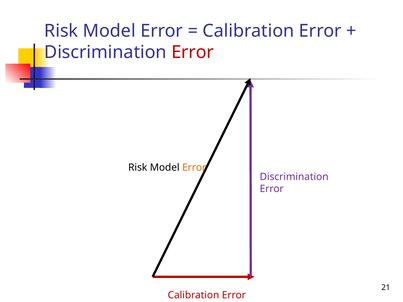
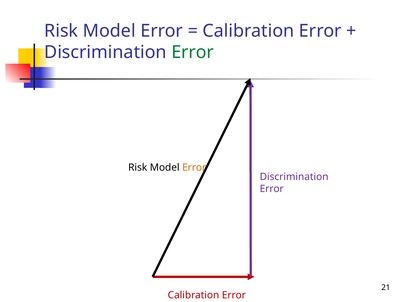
Error at (193, 52) colour: red -> green
